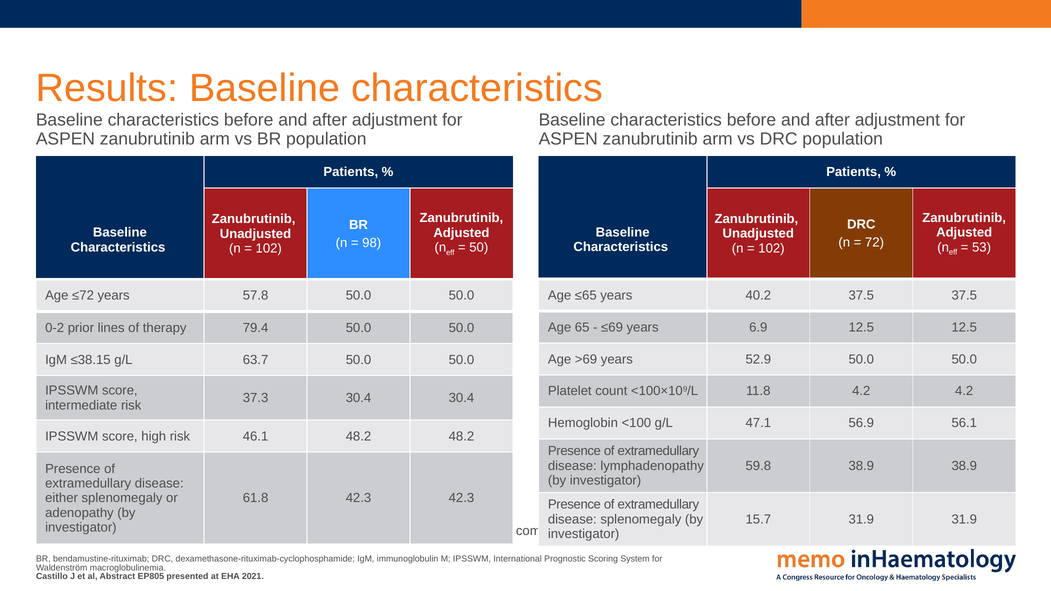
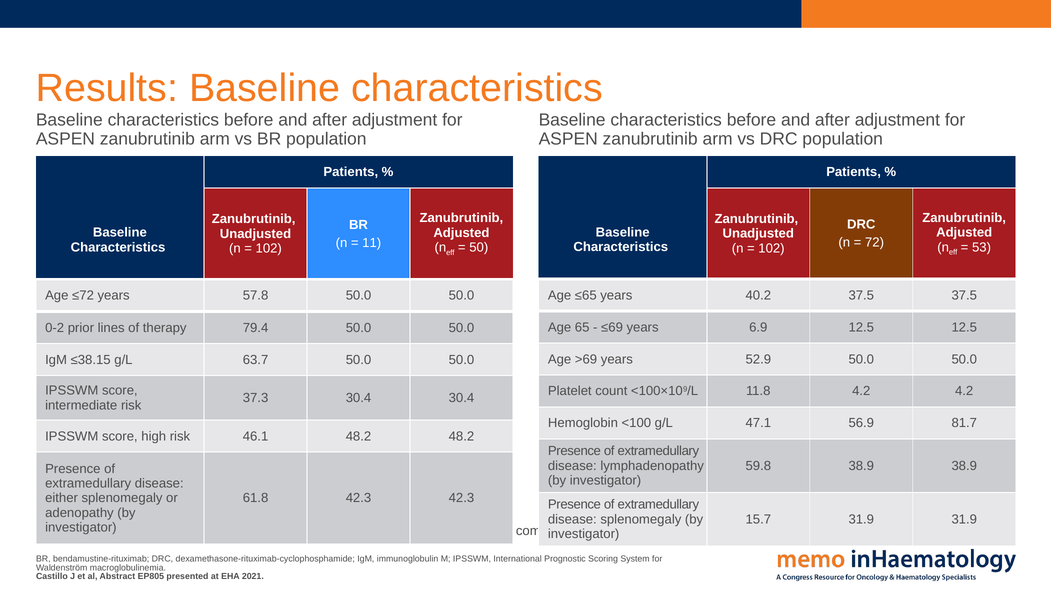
98: 98 -> 11
56.1: 56.1 -> 81.7
